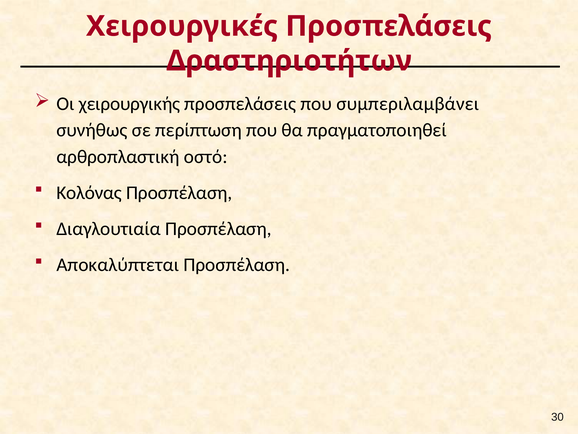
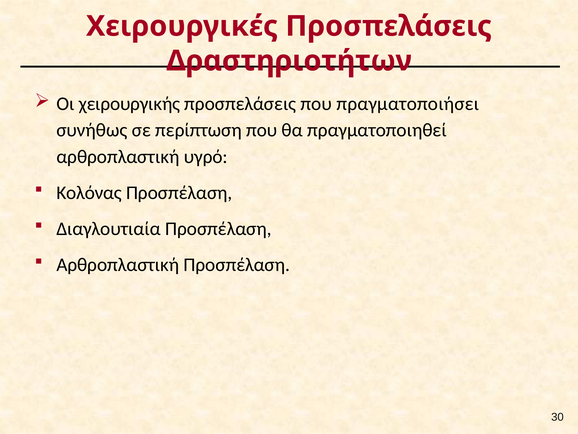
συμπεριλαμβάνει: συμπεριλαμβάνει -> πραγματοποιήσει
οστό: οστό -> υγρό
Αποκαλύπτεται at (118, 264): Αποκαλύπτεται -> Αρθροπλαστική
